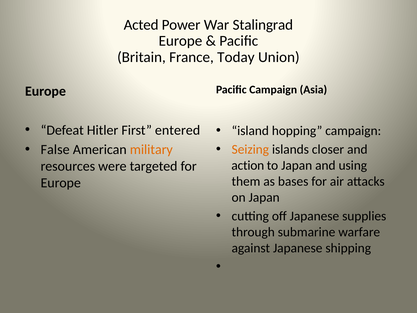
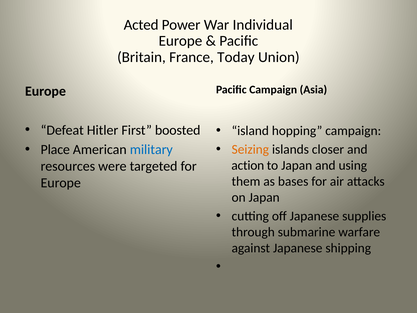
Stalingrad: Stalingrad -> Individual
entered: entered -> boosted
False: False -> Place
military colour: orange -> blue
